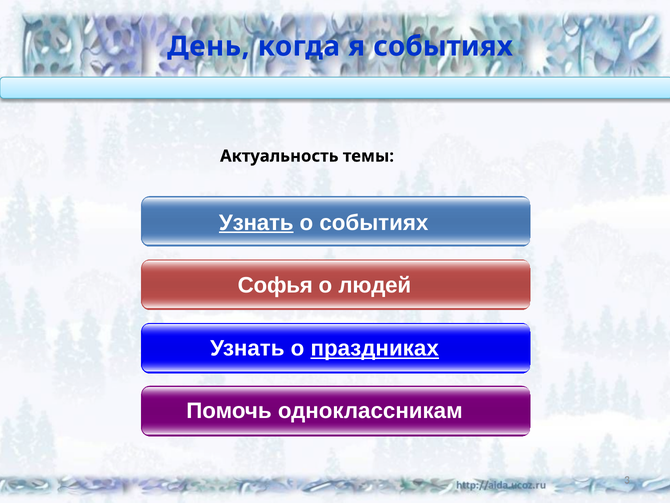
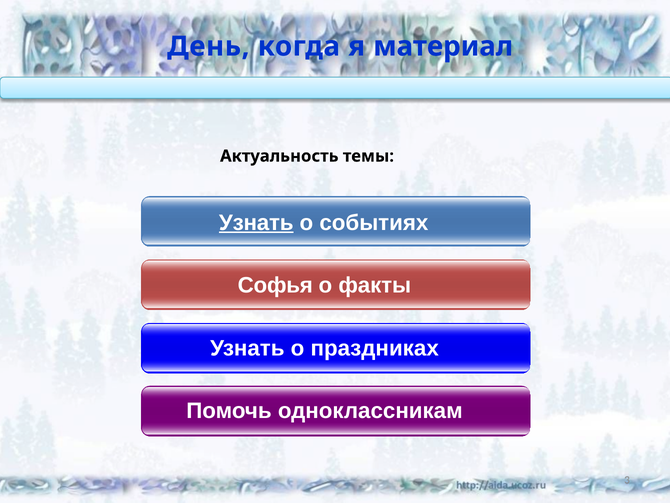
я событиях: событиях -> материал
людей: людей -> факты
праздниках underline: present -> none
